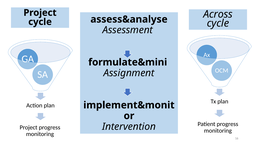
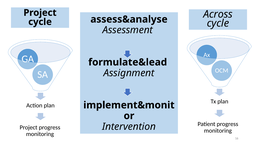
formulate&mini: formulate&mini -> formulate&lead
